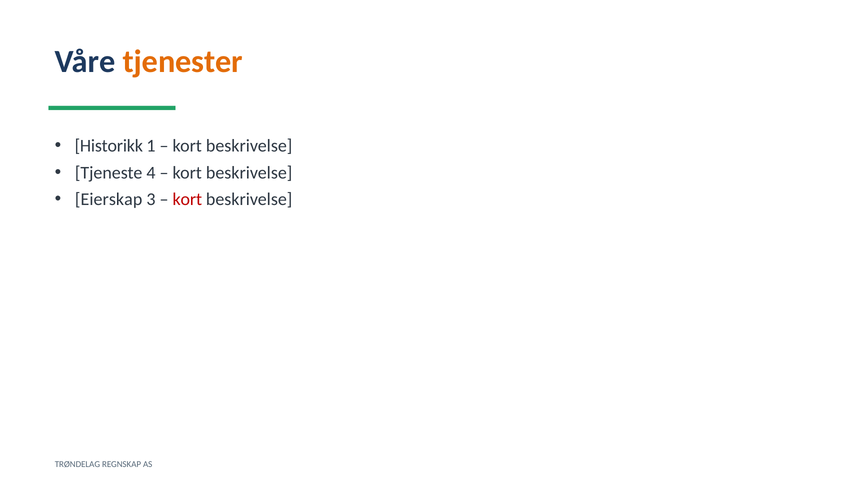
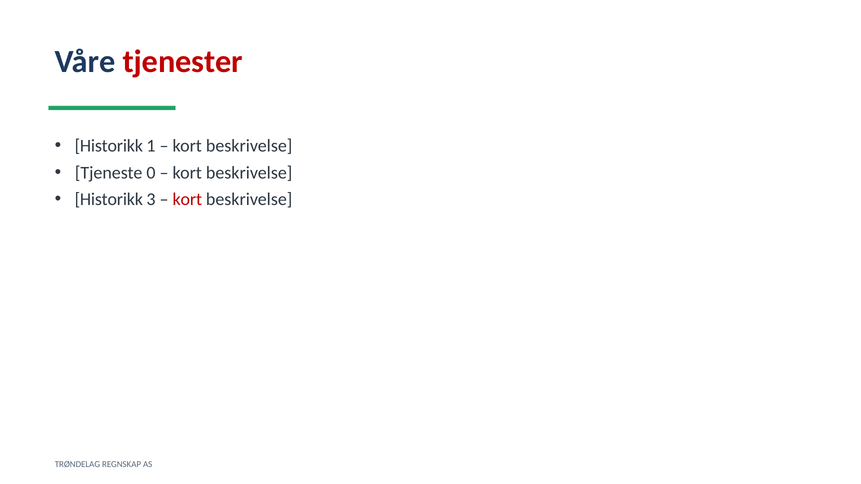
tjenester colour: orange -> red
4: 4 -> 0
Eierskap at (109, 200): Eierskap -> Historikk
